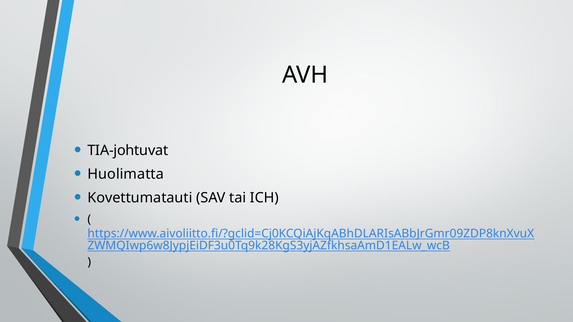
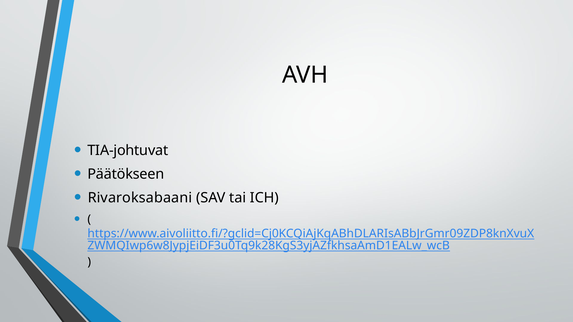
Huolimatta: Huolimatta -> Päätökseen
Kovettumatauti: Kovettumatauti -> Rivaroksabaani
